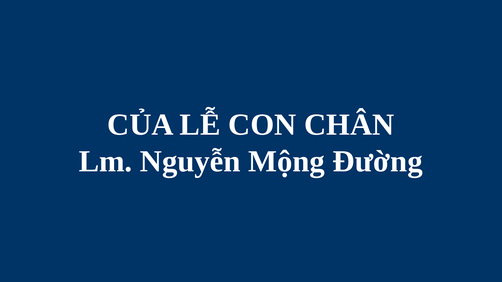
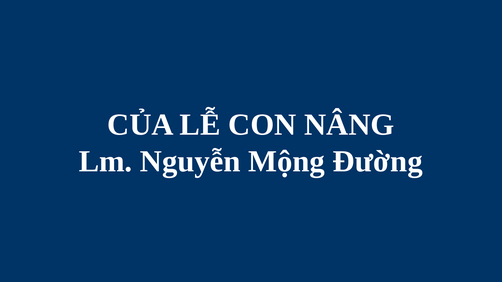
CHÂN: CHÂN -> NÂNG
